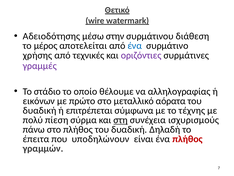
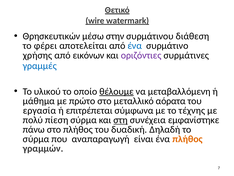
Αδειοδότησης: Αδειοδότησης -> Θρησκευτικών
μέρος: μέρος -> φέρει
τεχνικές: τεχνικές -> εικόνων
γραμμές colour: purple -> blue
στάδιο: στάδιο -> υλικού
θέλουμε underline: none -> present
αλληλογραφίας: αλληλογραφίας -> μεταβαλλόμενη
εικόνων: εικόνων -> μάθημα
δυαδική at (40, 110): δυαδική -> εργασία
ισχυρισμούς: ισχυρισμούς -> εμφανίστηκε
έπειτα at (36, 139): έπειτα -> σύρμα
υποδηλώνουν: υποδηλώνουν -> αναπαραγωγή
πλήθος at (187, 139) colour: red -> orange
